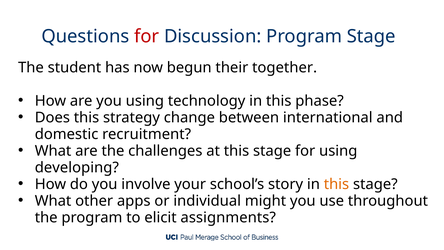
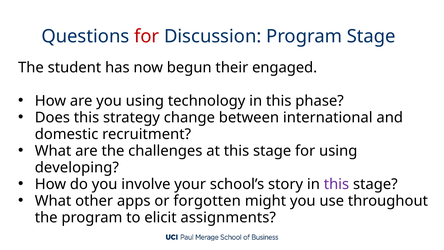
together: together -> engaged
this at (336, 184) colour: orange -> purple
individual: individual -> forgotten
